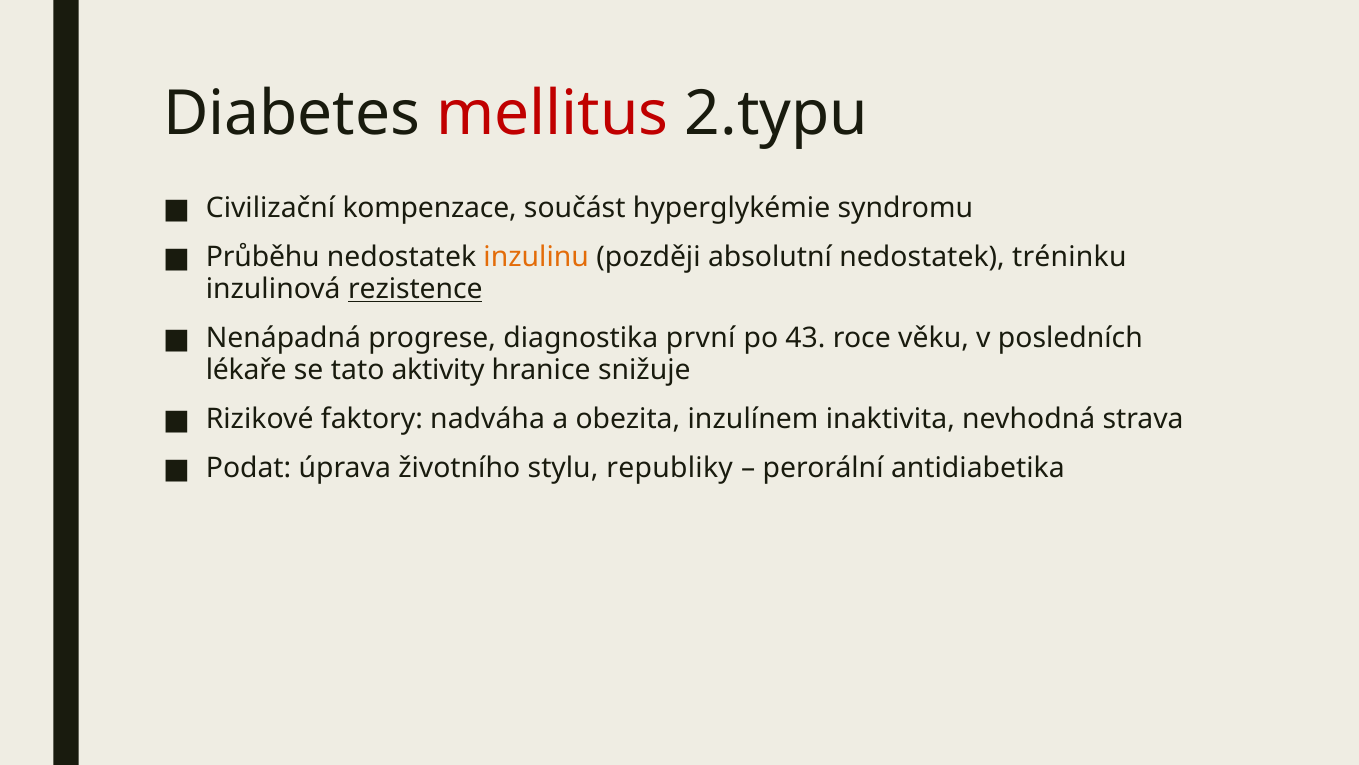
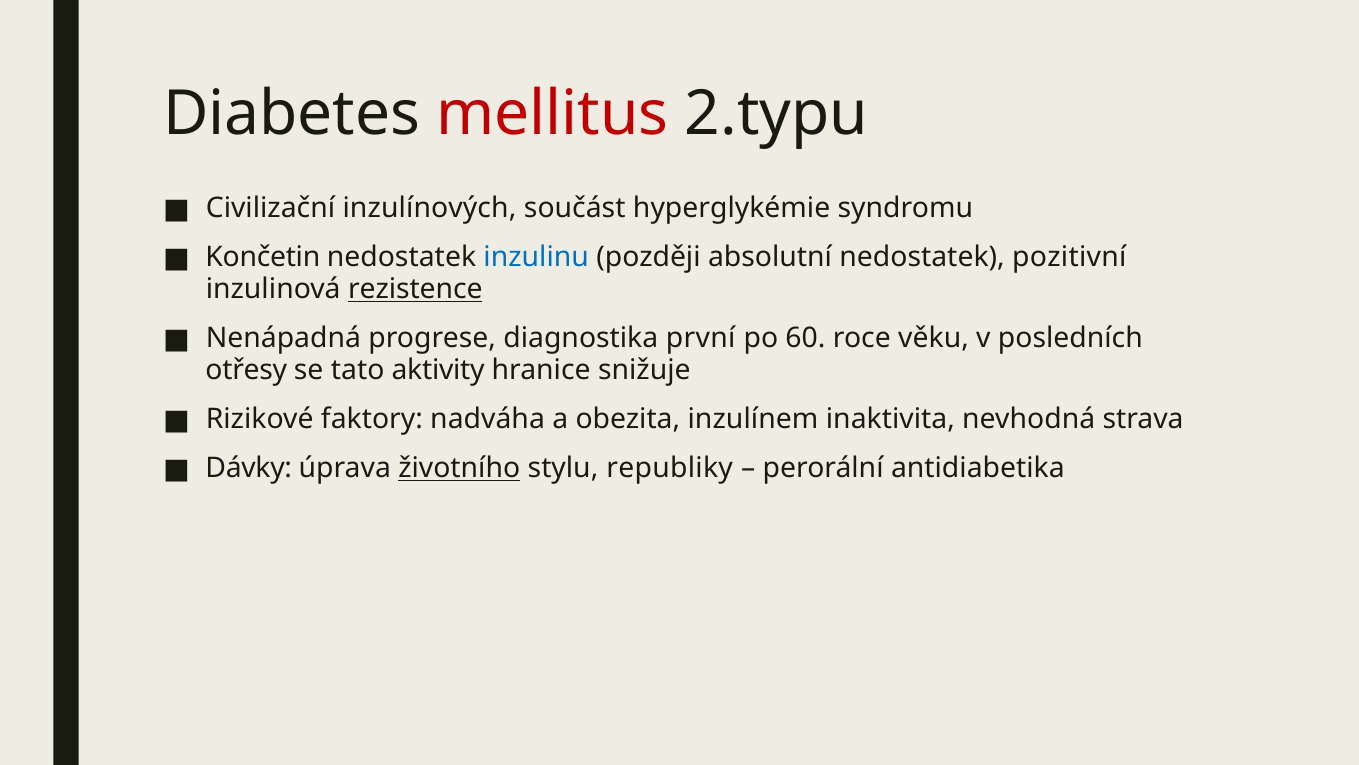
kompenzace: kompenzace -> inzulínových
Průběhu: Průběhu -> Končetin
inzulinu colour: orange -> blue
tréninku: tréninku -> pozitivní
43: 43 -> 60
lékaře: lékaře -> otřesy
Podat: Podat -> Dávky
životního underline: none -> present
